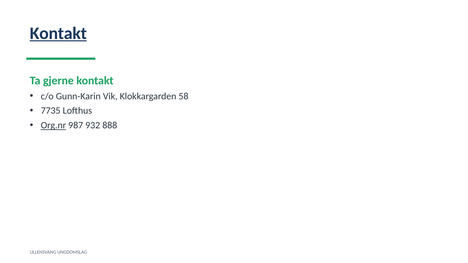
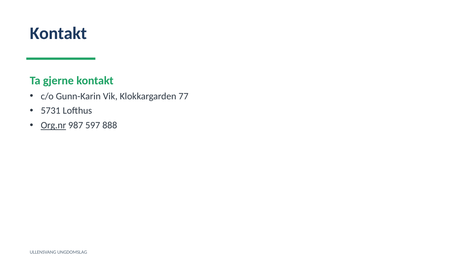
Kontakt at (58, 33) underline: present -> none
58: 58 -> 77
7735: 7735 -> 5731
932: 932 -> 597
